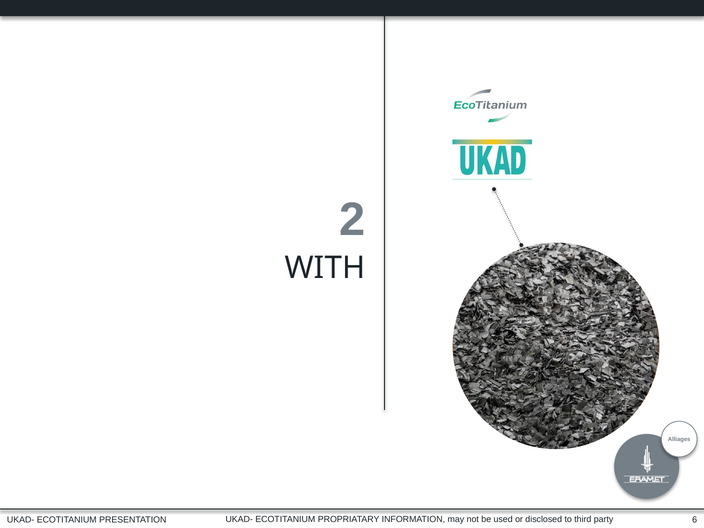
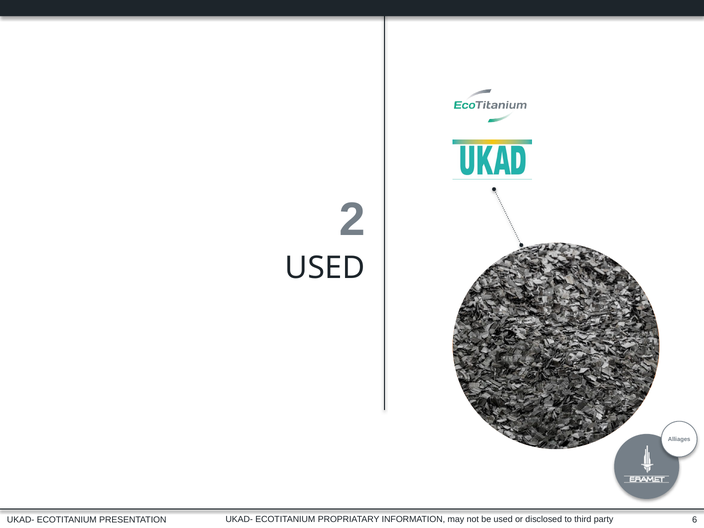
WITH at (325, 268): WITH -> USED
